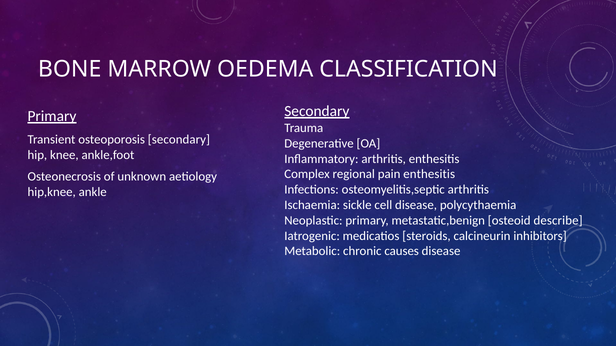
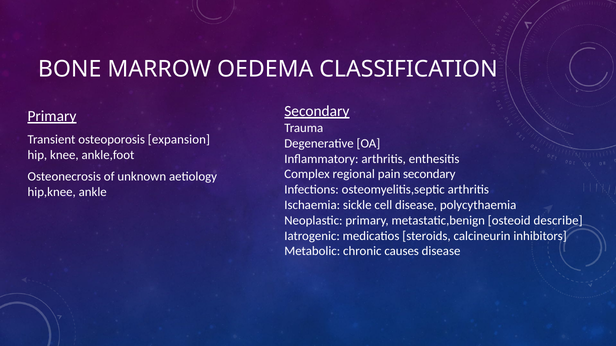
osteoporosis secondary: secondary -> expansion
pain enthesitis: enthesitis -> secondary
